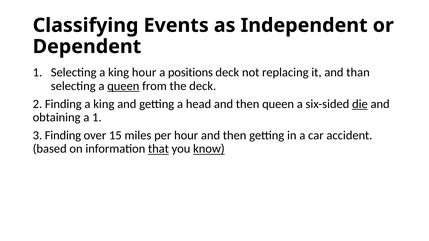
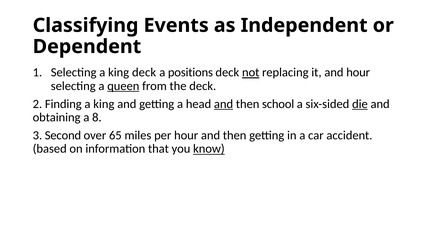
king hour: hour -> deck
not underline: none -> present
and than: than -> hour
and at (224, 104) underline: none -> present
then queen: queen -> school
a 1: 1 -> 8
3 Finding: Finding -> Second
15: 15 -> 65
that underline: present -> none
